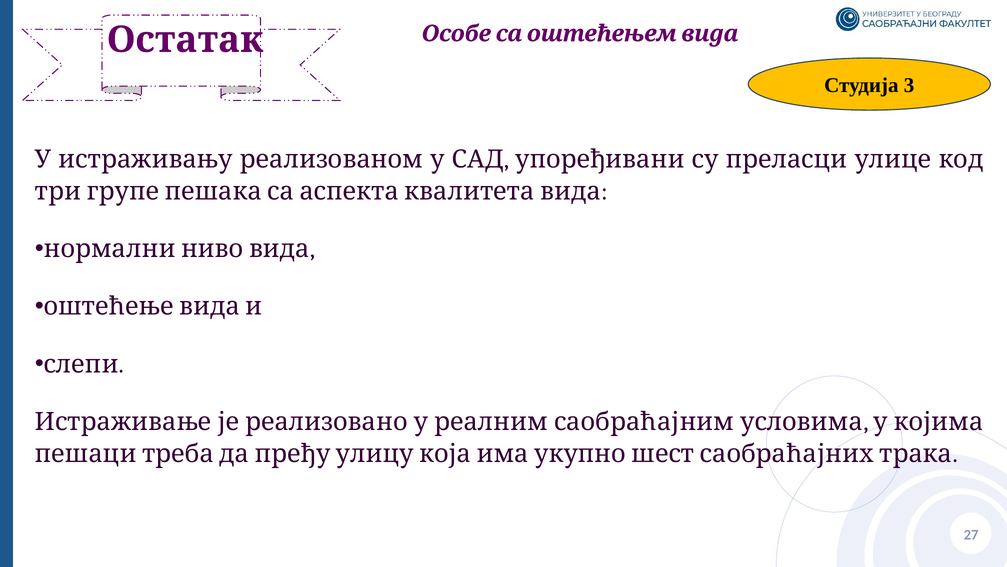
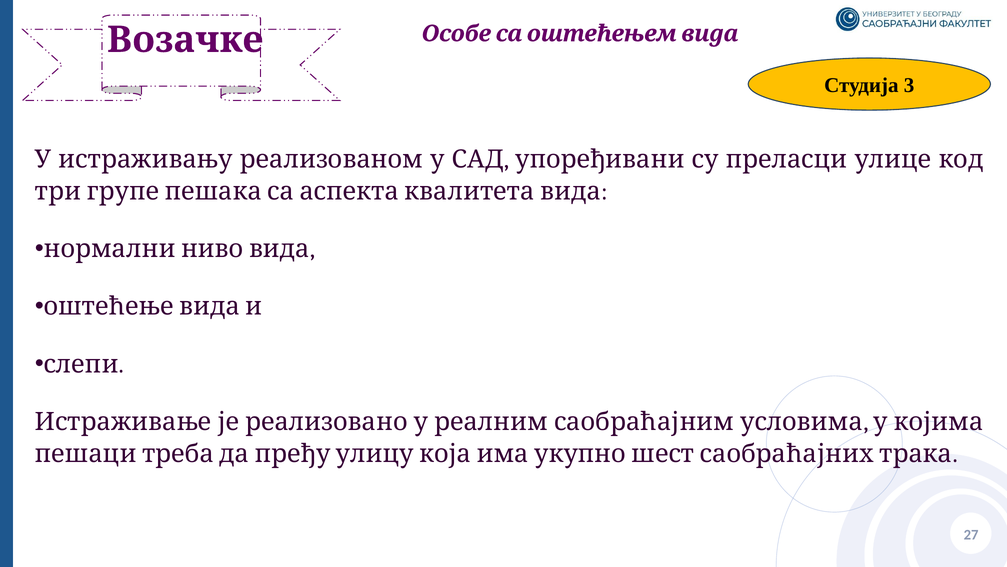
Остатак: Остатак -> Возачке
